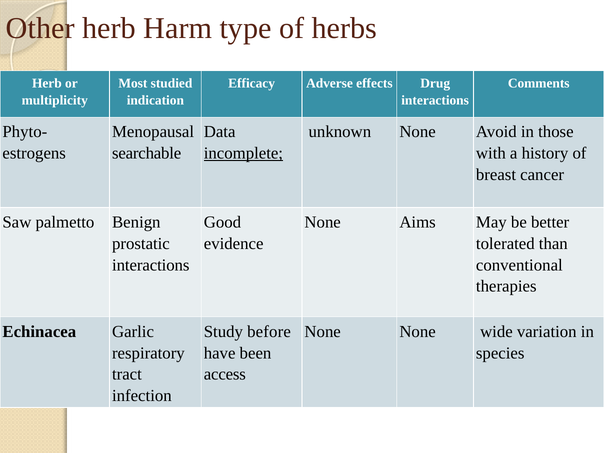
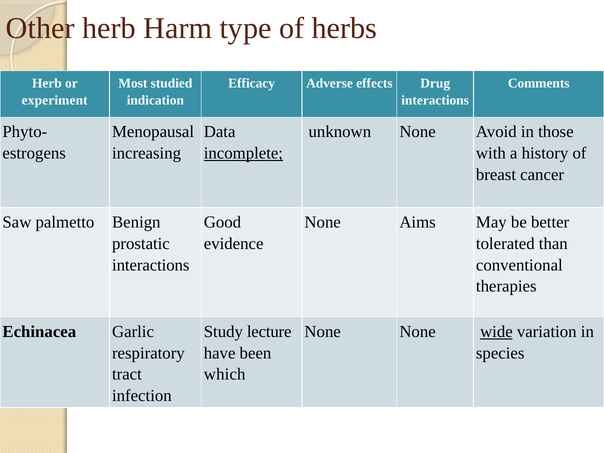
multiplicity: multiplicity -> experiment
searchable: searchable -> increasing
before: before -> lecture
wide underline: none -> present
access: access -> which
